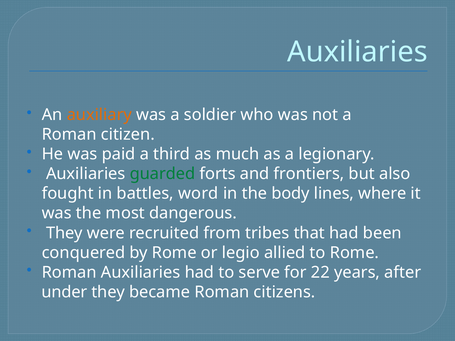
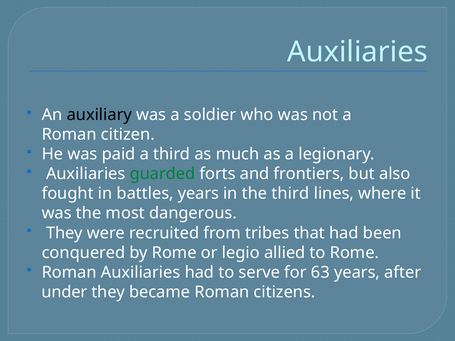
auxiliary colour: orange -> black
battles word: word -> years
the body: body -> third
22: 22 -> 63
